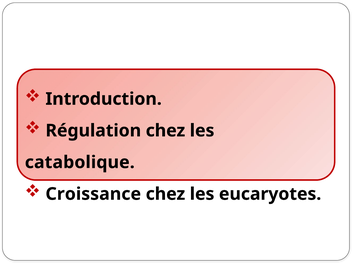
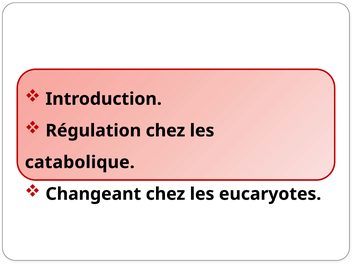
Croissance: Croissance -> Changeant
